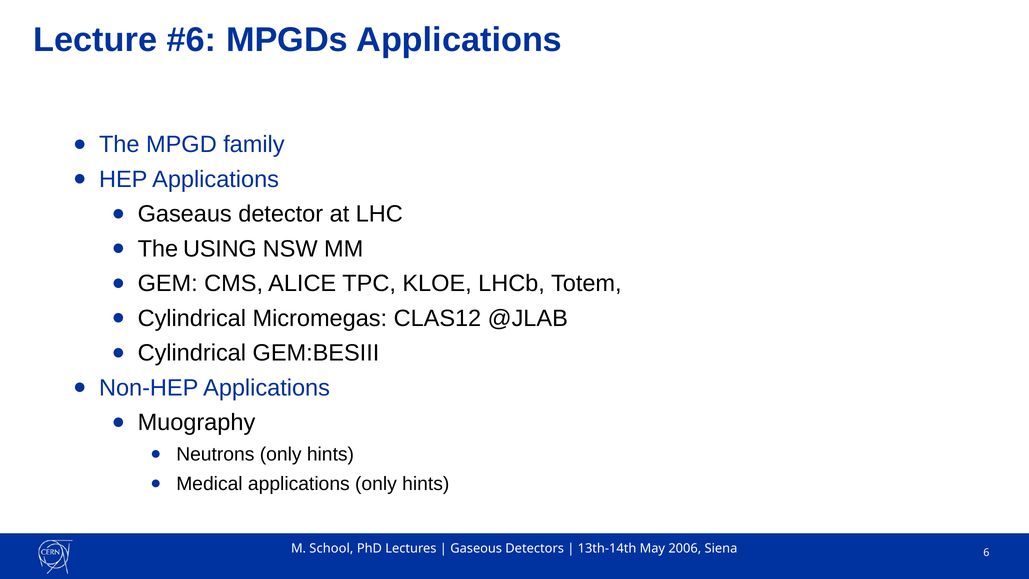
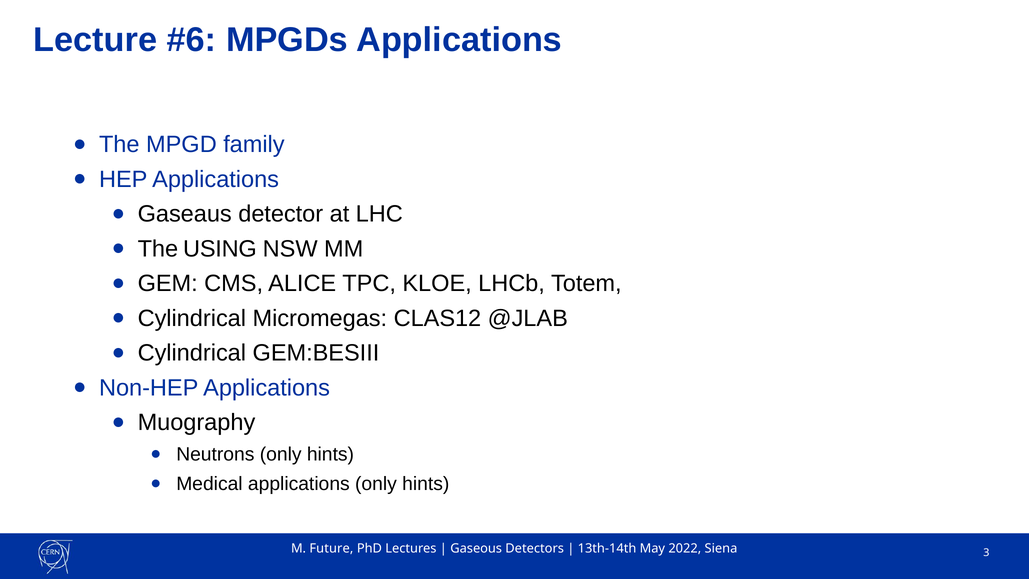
School: School -> Future
2006: 2006 -> 2022
6: 6 -> 3
